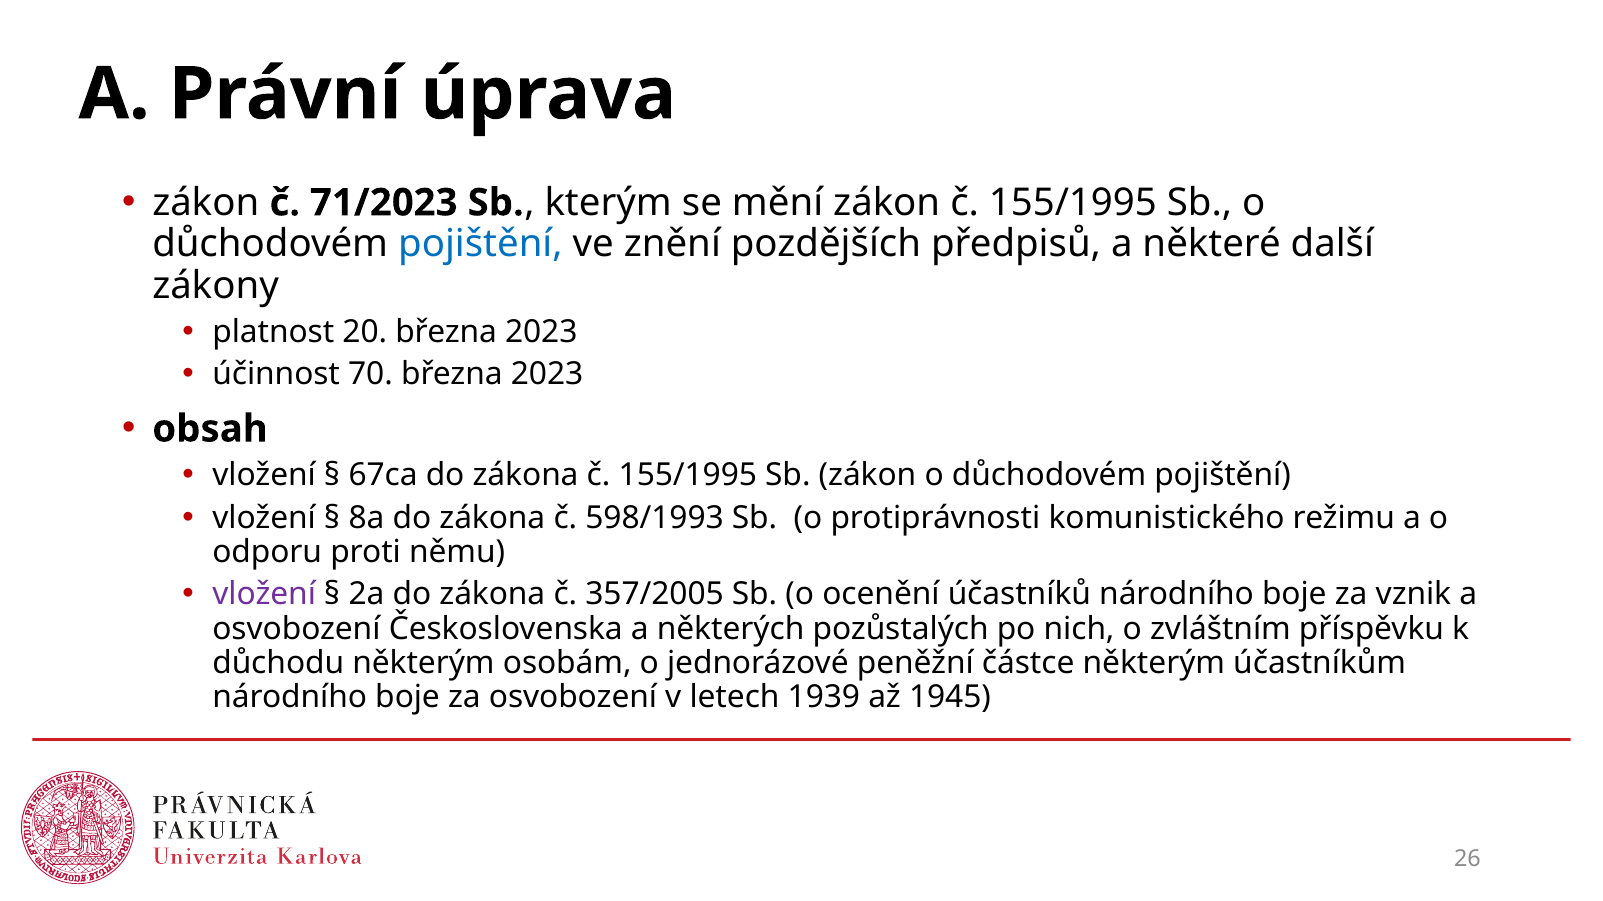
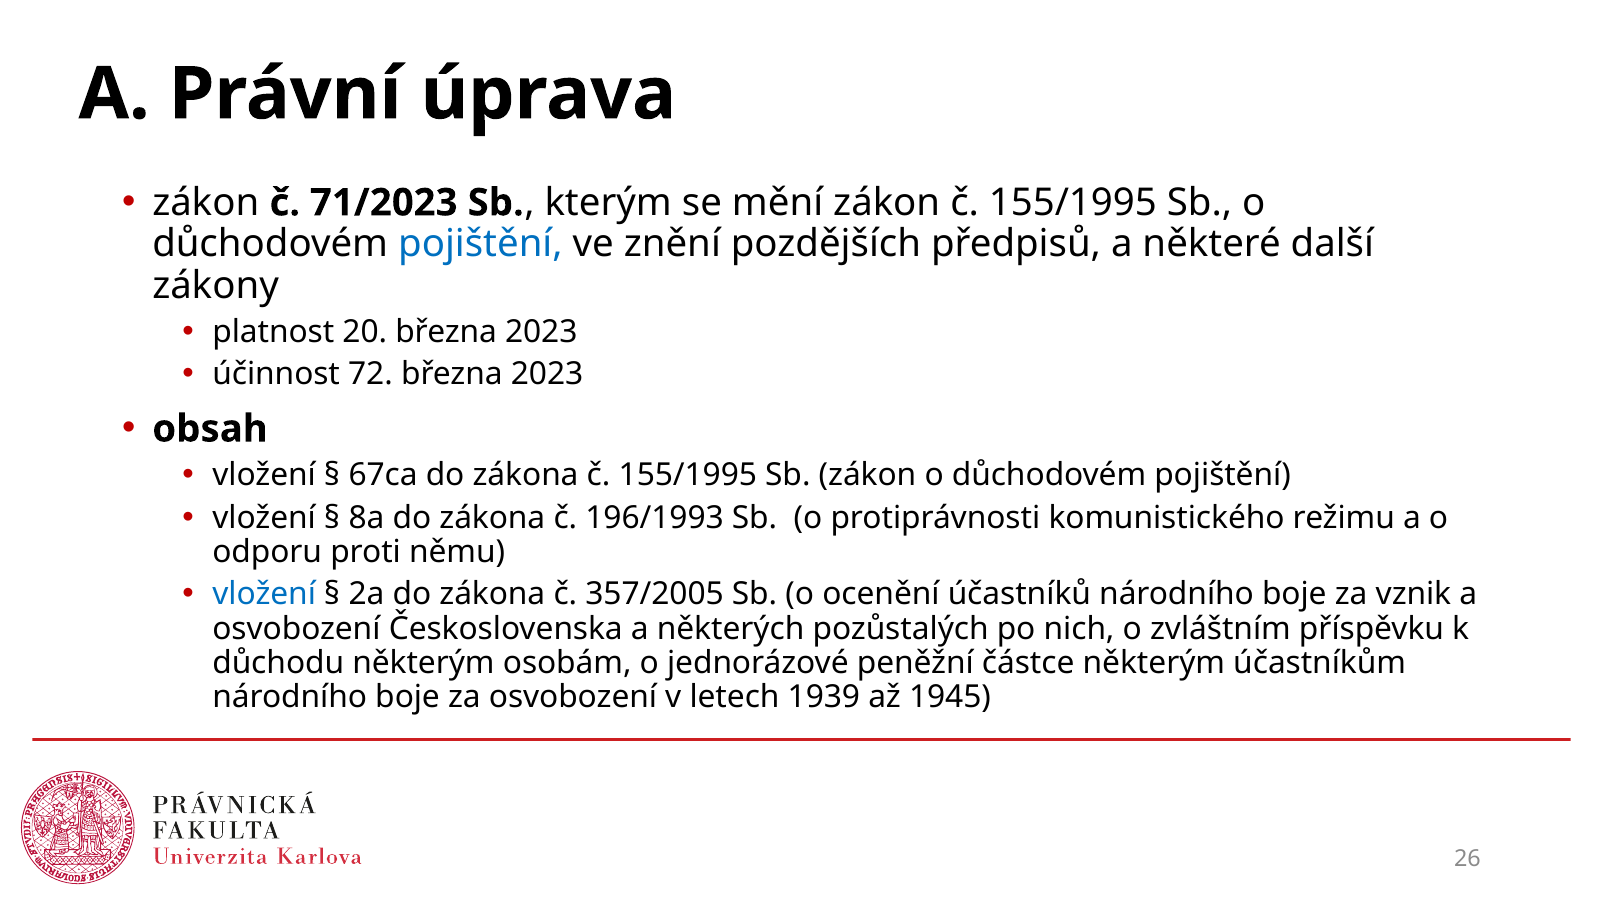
70: 70 -> 72
598/1993: 598/1993 -> 196/1993
vložení at (264, 595) colour: purple -> blue
